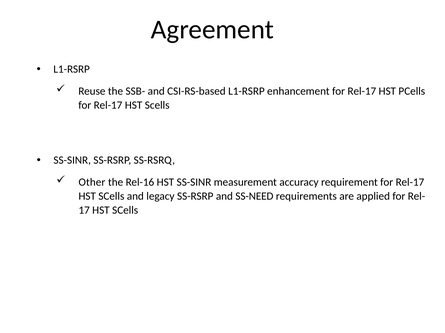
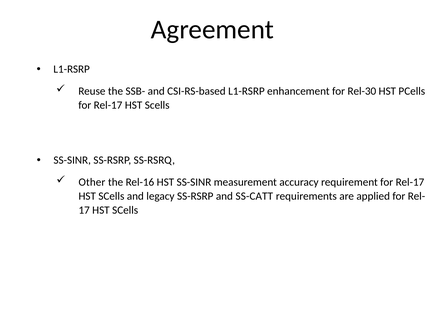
enhancement for Rel-17: Rel-17 -> Rel-30
SS-NEED: SS-NEED -> SS-CATT
